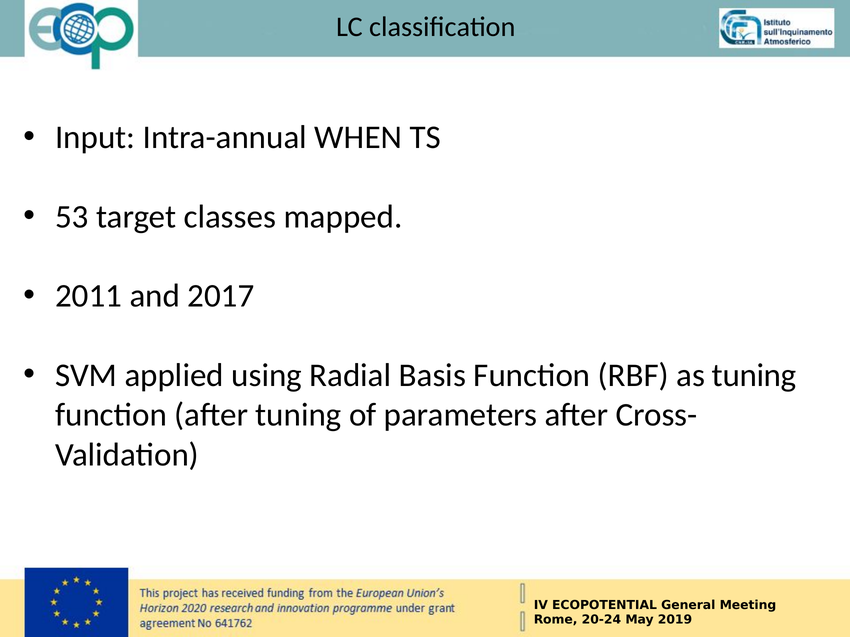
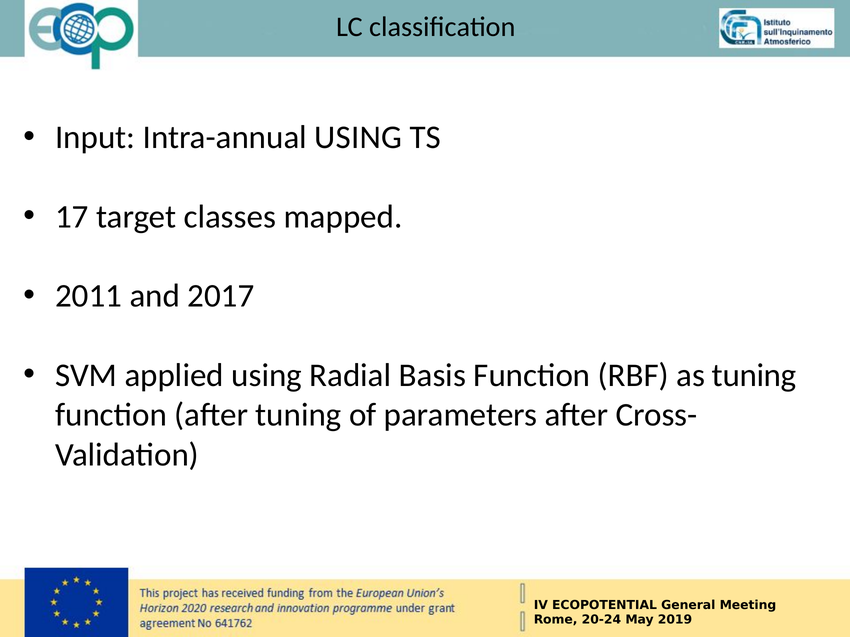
Intra-annual WHEN: WHEN -> USING
53: 53 -> 17
